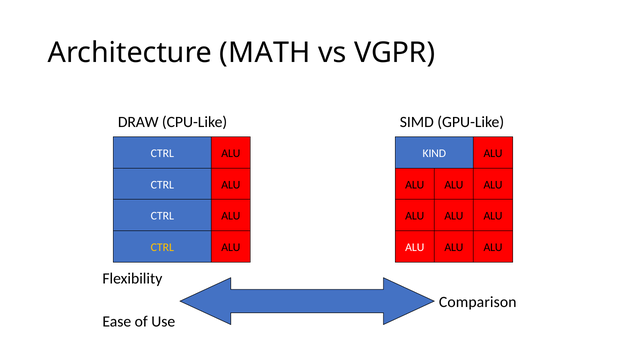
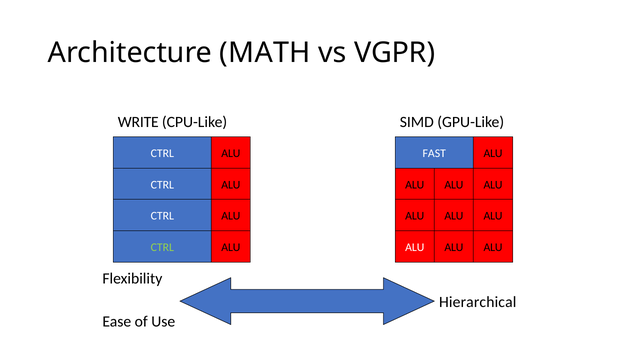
DRAW: DRAW -> WRITE
KIND: KIND -> FAST
CTRL at (162, 247) colour: yellow -> light green
Comparison: Comparison -> Hierarchical
